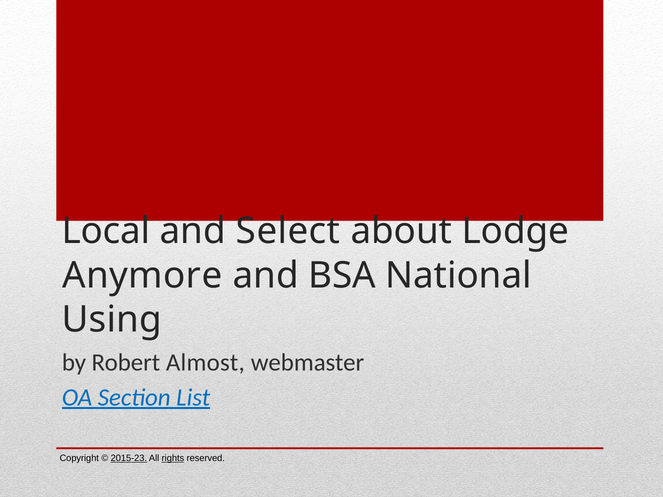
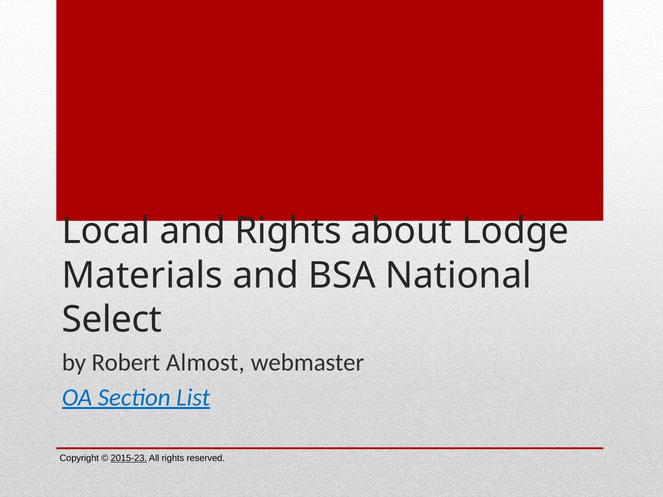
and Select: Select -> Rights
Anymore: Anymore -> Materials
Using: Using -> Select
rights at (173, 458) underline: present -> none
